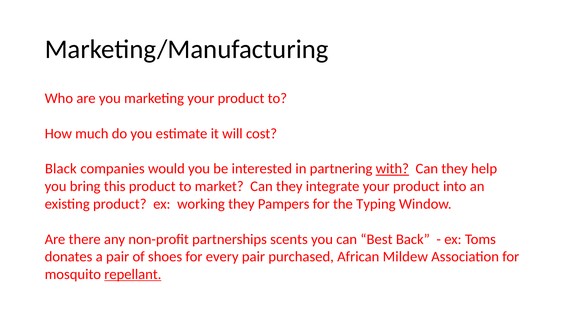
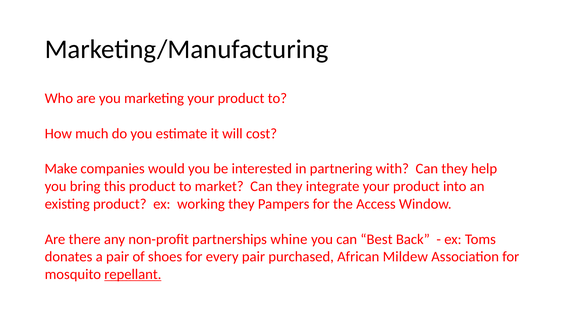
Black: Black -> Make
with underline: present -> none
Typing: Typing -> Access
scents: scents -> whine
